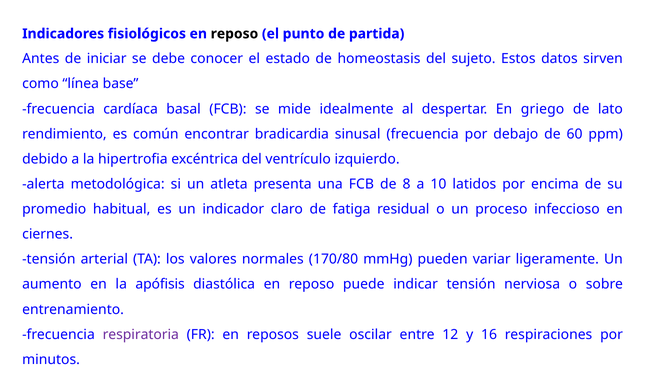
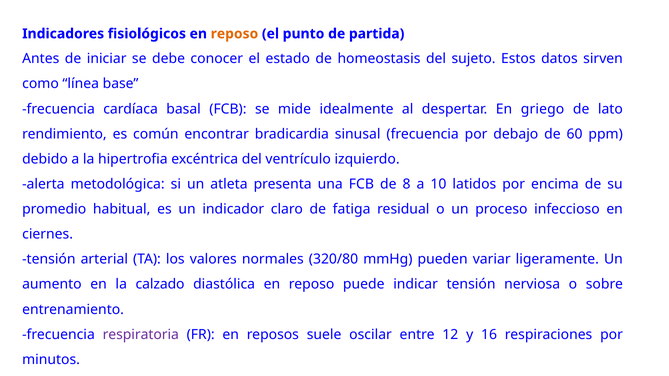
reposo at (234, 34) colour: black -> orange
170/80: 170/80 -> 320/80
apófisis: apófisis -> calzado
